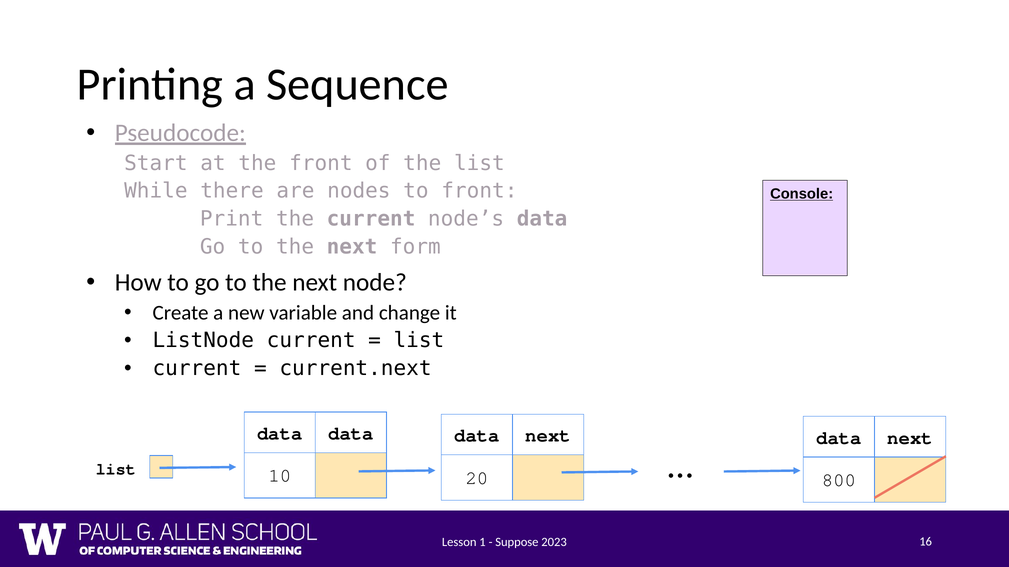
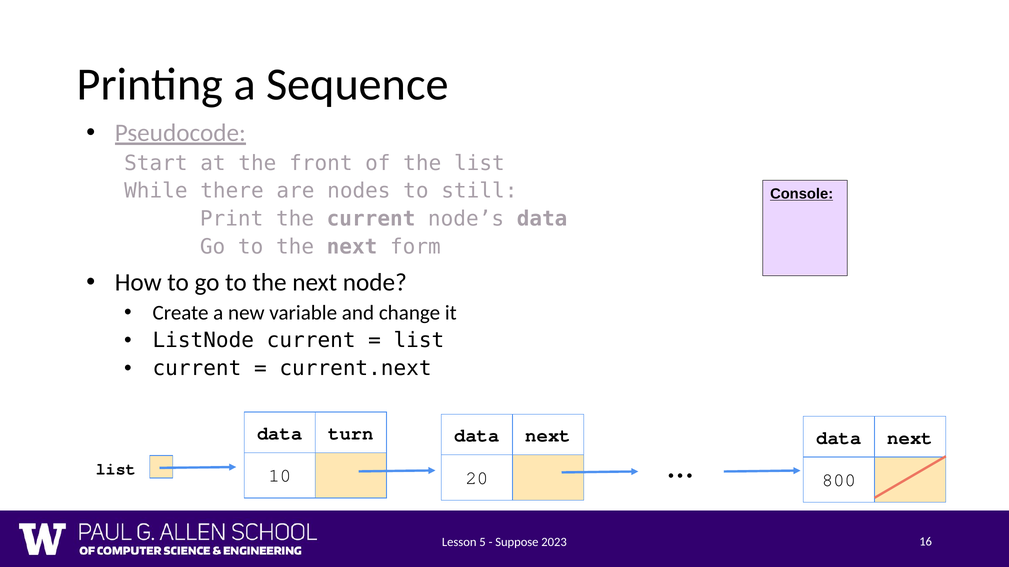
to front: front -> still
data data: data -> turn
1: 1 -> 5
